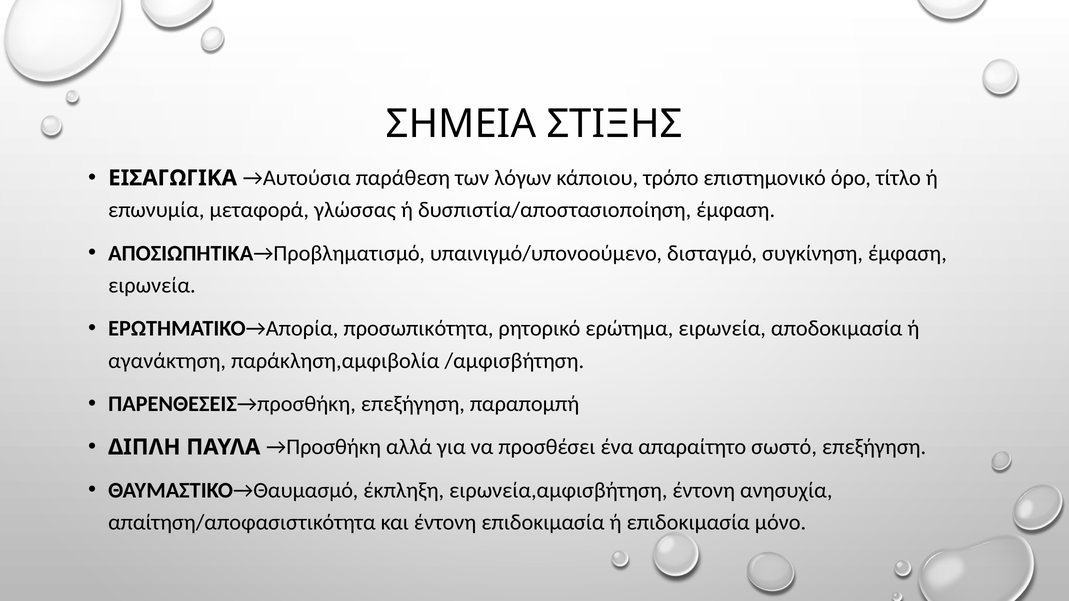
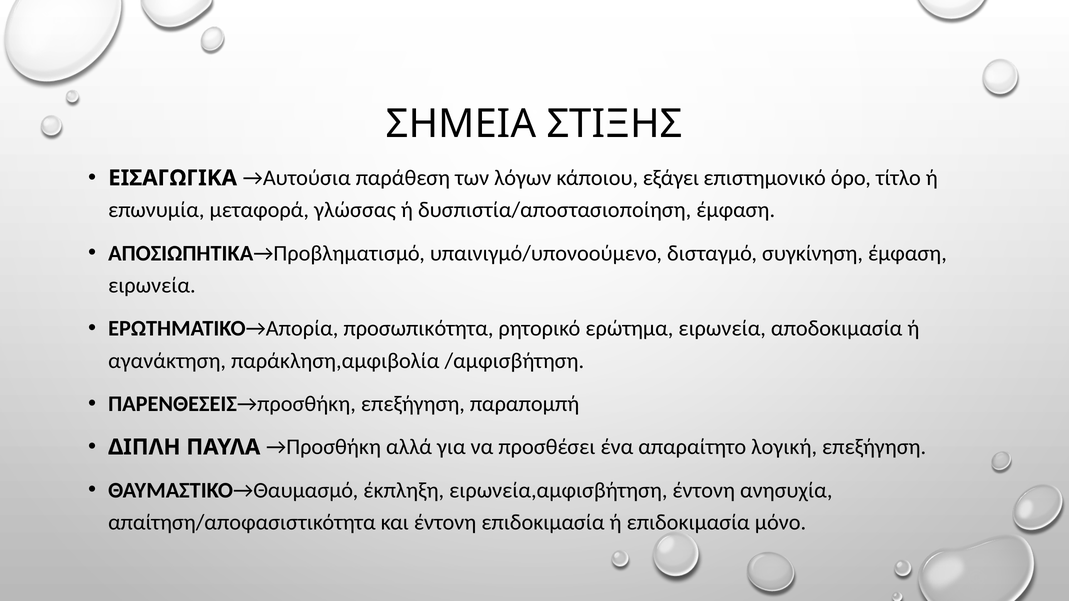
τρόπο: τρόπο -> εξάγει
σωστό: σωστό -> λογική
